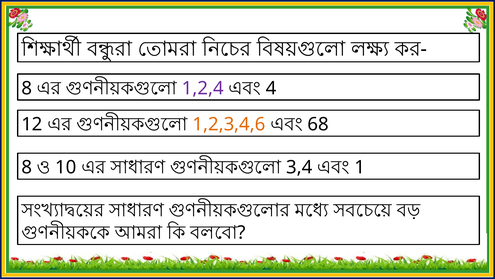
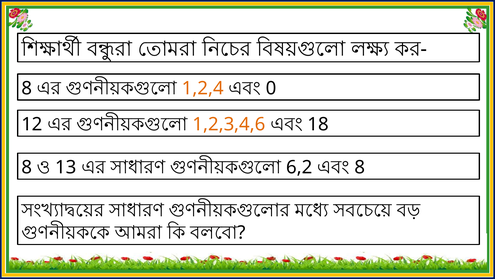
1,2,4 colour: purple -> orange
4: 4 -> 0
68: 68 -> 18
10: 10 -> 13
3,4: 3,4 -> 6,2
1 at (360, 167): 1 -> 8
